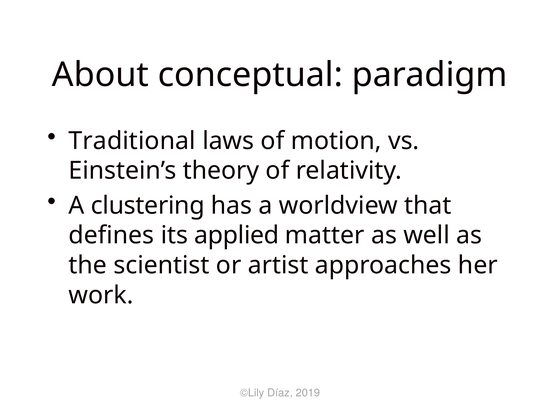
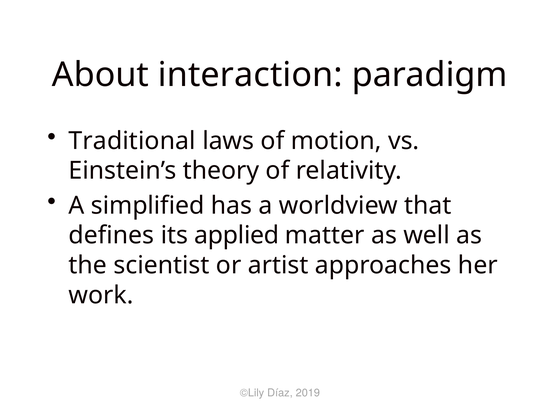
conceptual: conceptual -> interaction
clustering: clustering -> simplified
